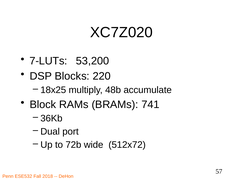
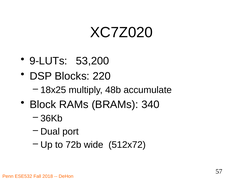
7-LUTs: 7-LUTs -> 9-LUTs
741: 741 -> 340
